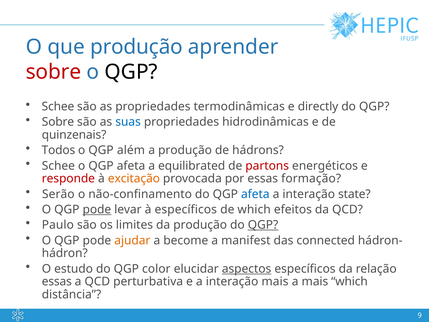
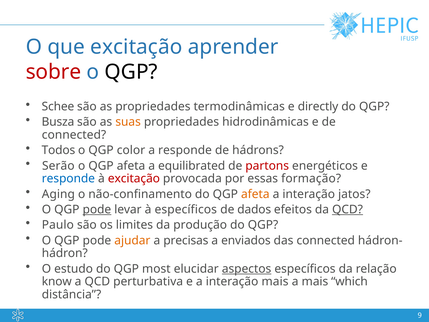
que produção: produção -> excitação
Sobre at (58, 122): Sobre -> Busza
suas colour: blue -> orange
quinzenais at (74, 135): quinzenais -> connected
além: além -> color
a produção: produção -> responde
Schee at (58, 166): Schee -> Serão
responde at (68, 178) colour: red -> blue
excitação at (134, 178) colour: orange -> red
Serão: Serão -> Aging
afeta at (255, 194) colour: blue -> orange
state: state -> jatos
de which: which -> dados
QCD at (347, 209) underline: none -> present
QGP at (263, 225) underline: present -> none
become: become -> precisas
manifest: manifest -> enviados
color: color -> most
essas at (57, 281): essas -> know
